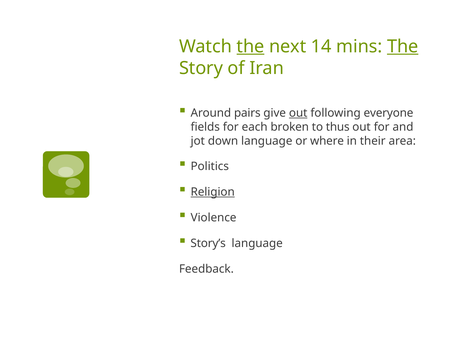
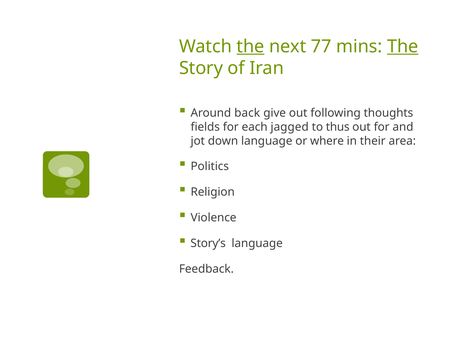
14: 14 -> 77
pairs: pairs -> back
out at (298, 113) underline: present -> none
everyone: everyone -> thoughts
broken: broken -> jagged
Religion underline: present -> none
